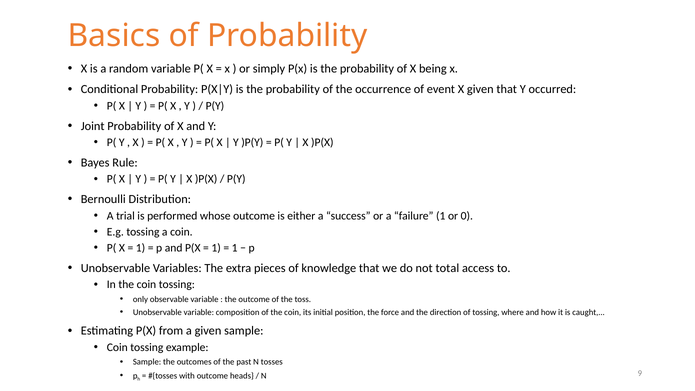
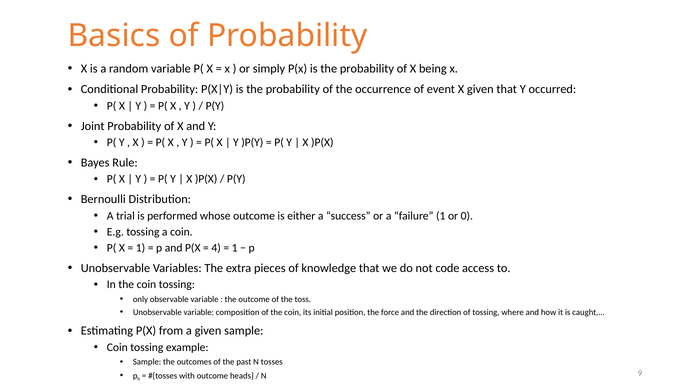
1 at (216, 248): 1 -> 4
total: total -> code
